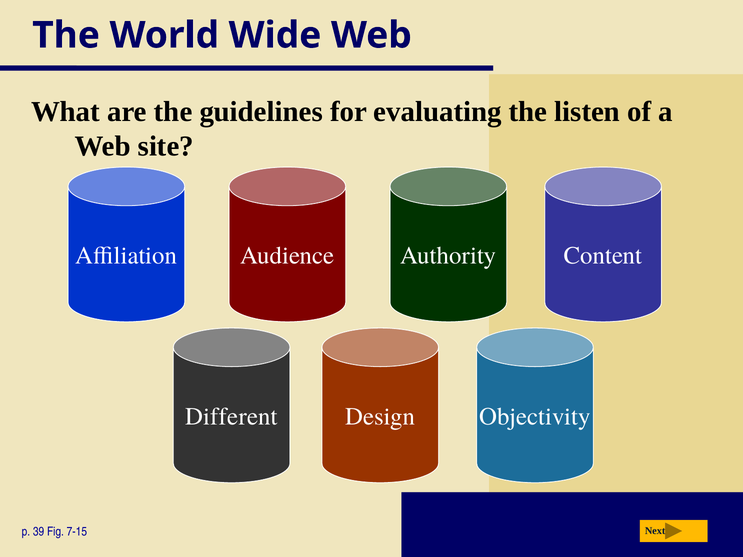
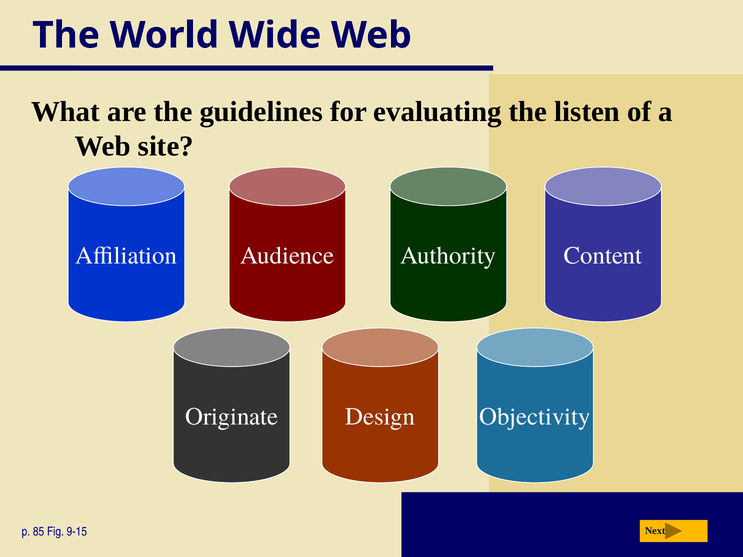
Different: Different -> Originate
39: 39 -> 85
7-15: 7-15 -> 9-15
